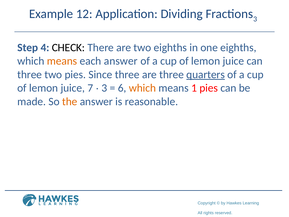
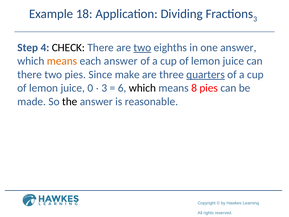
12: 12 -> 18
two at (142, 47) underline: none -> present
one eighths: eighths -> answer
three at (30, 74): three -> there
Since three: three -> make
7: 7 -> 0
which at (142, 88) colour: orange -> black
1: 1 -> 8
the colour: orange -> black
